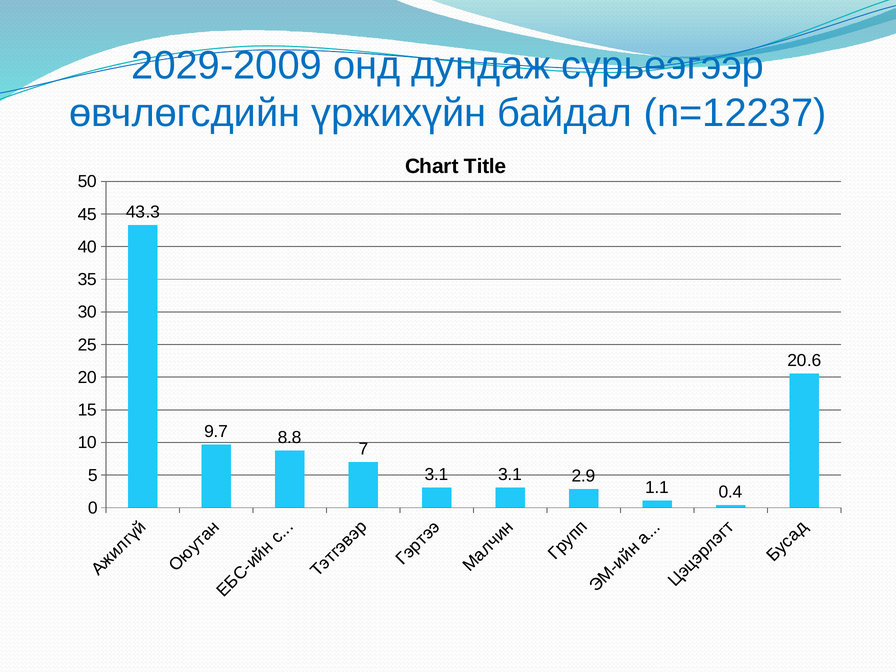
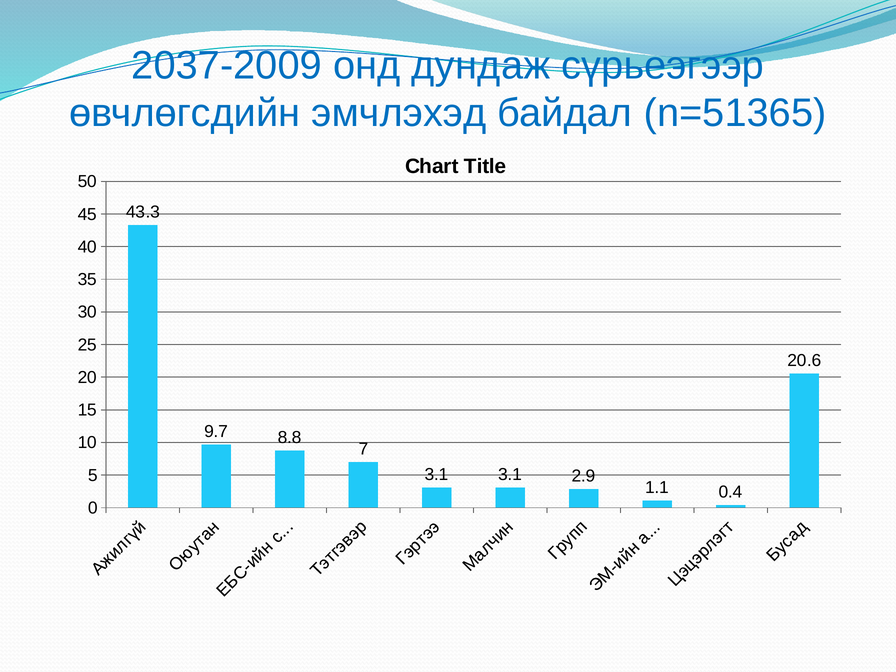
2029-2009: 2029-2009 -> 2037-2009
үржихүйн: үржихүйн -> эмчлэхэд
n=12237: n=12237 -> n=51365
